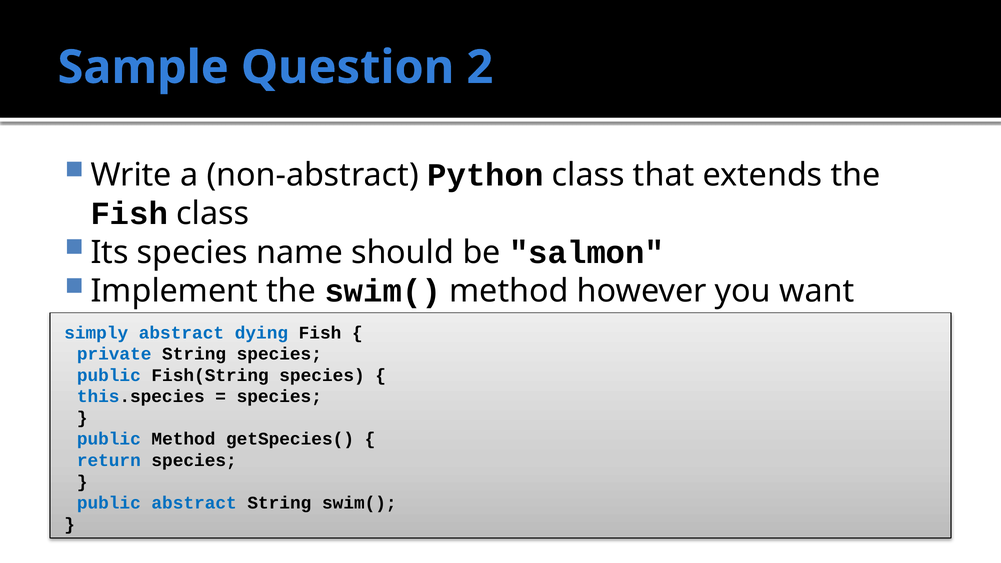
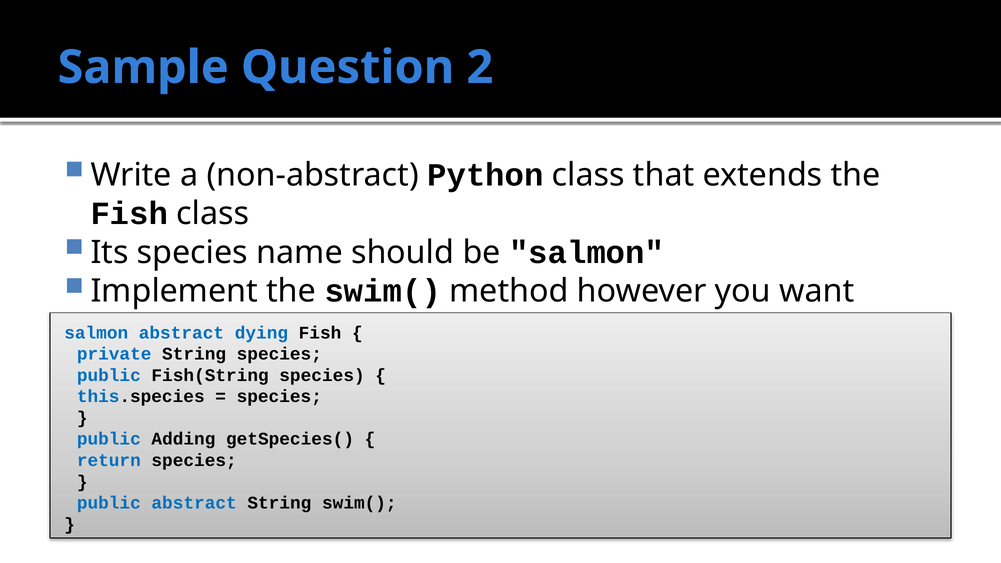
simply at (96, 333): simply -> salmon
public Method: Method -> Adding
